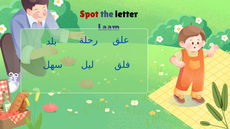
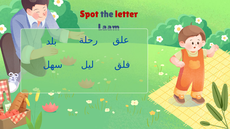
letter colour: black -> red
